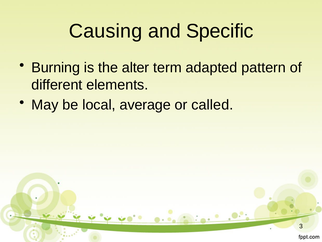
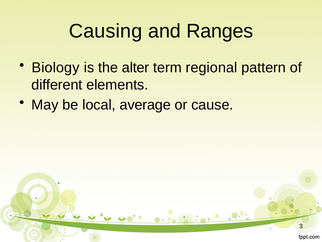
Specific: Specific -> Ranges
Burning: Burning -> Biology
adapted: adapted -> regional
called: called -> cause
